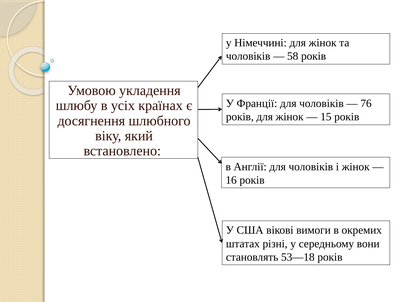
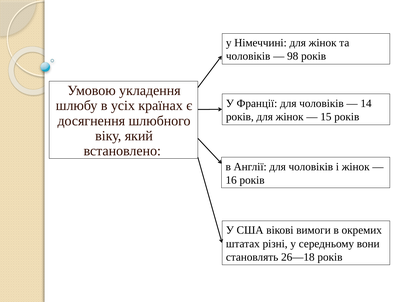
58: 58 -> 98
76: 76 -> 14
53—18: 53—18 -> 26—18
